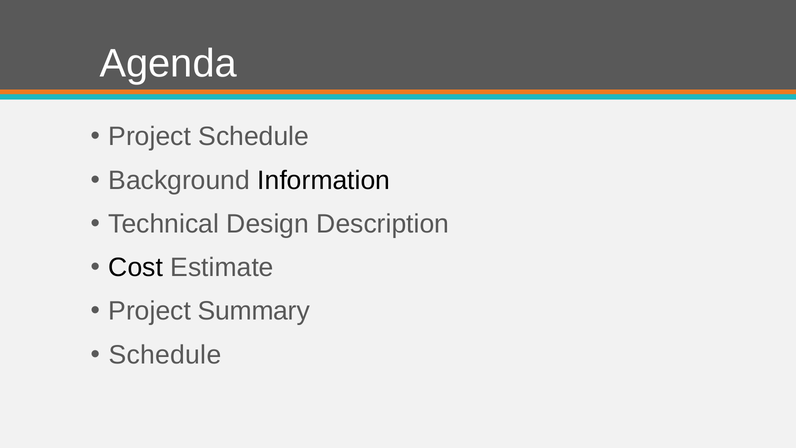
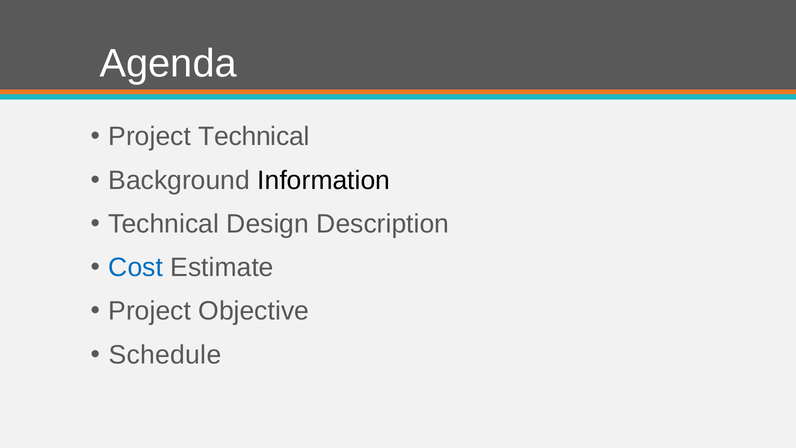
Project Schedule: Schedule -> Technical
Cost colour: black -> blue
Summary: Summary -> Objective
